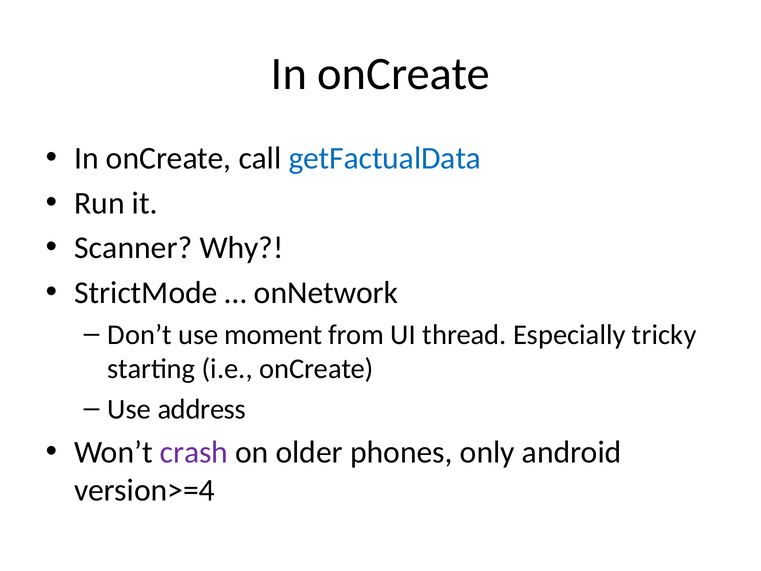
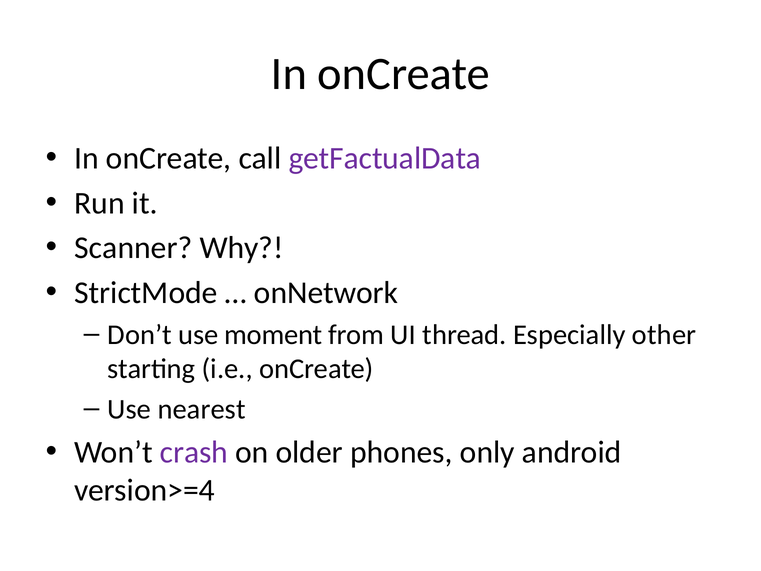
getFactualData colour: blue -> purple
tricky: tricky -> other
address: address -> nearest
